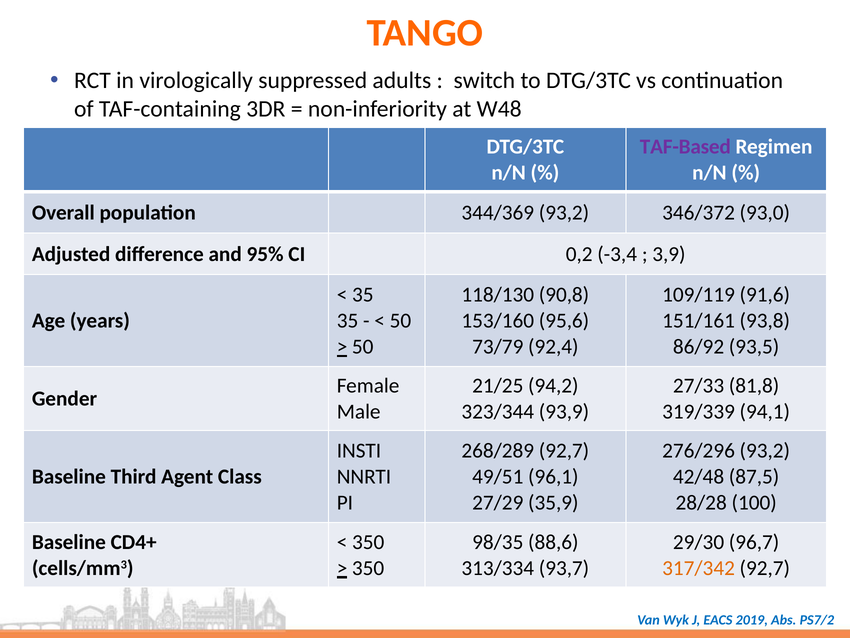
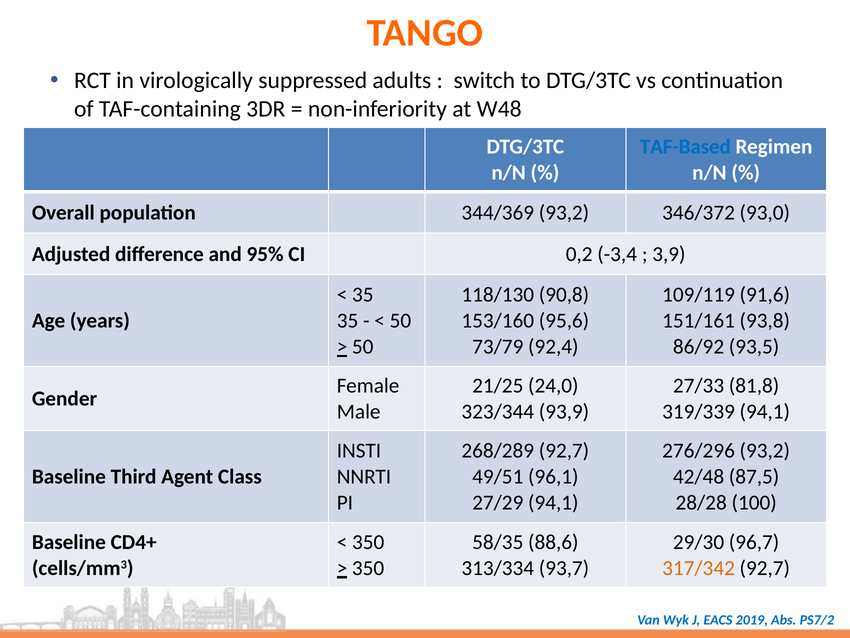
TAF-Based colour: purple -> blue
94,2: 94,2 -> 24,0
27/29 35,9: 35,9 -> 94,1
98/35: 98/35 -> 58/35
